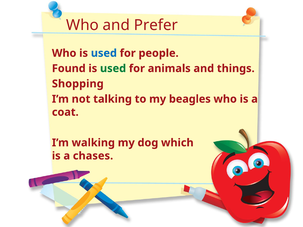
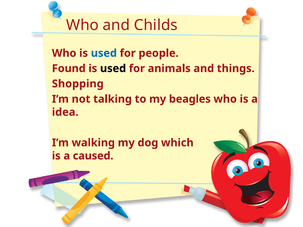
Prefer: Prefer -> Childs
used at (113, 69) colour: green -> black
coat: coat -> idea
chases: chases -> caused
